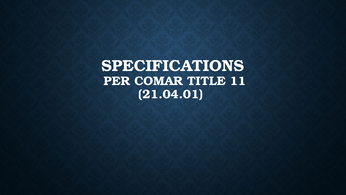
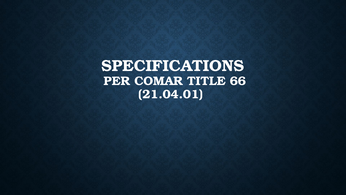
11: 11 -> 66
